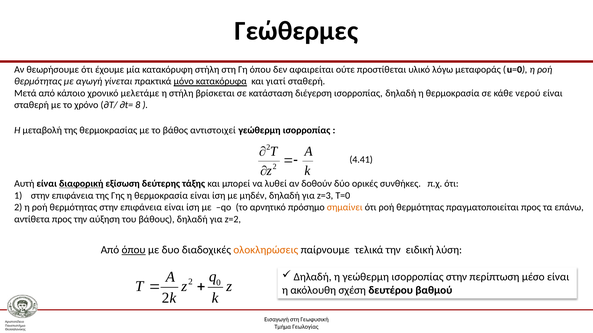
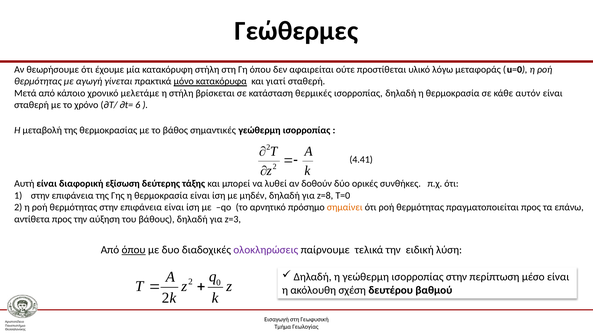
διέγερση: διέγερση -> θερμικές
νερού: νερού -> αυτόν
8: 8 -> 6
αντιστοιχεί: αντιστοιχεί -> σημαντικές
διαφορική underline: present -> none
z=3: z=3 -> z=8
z=2: z=2 -> z=3
ολοκληρώσεις colour: orange -> purple
